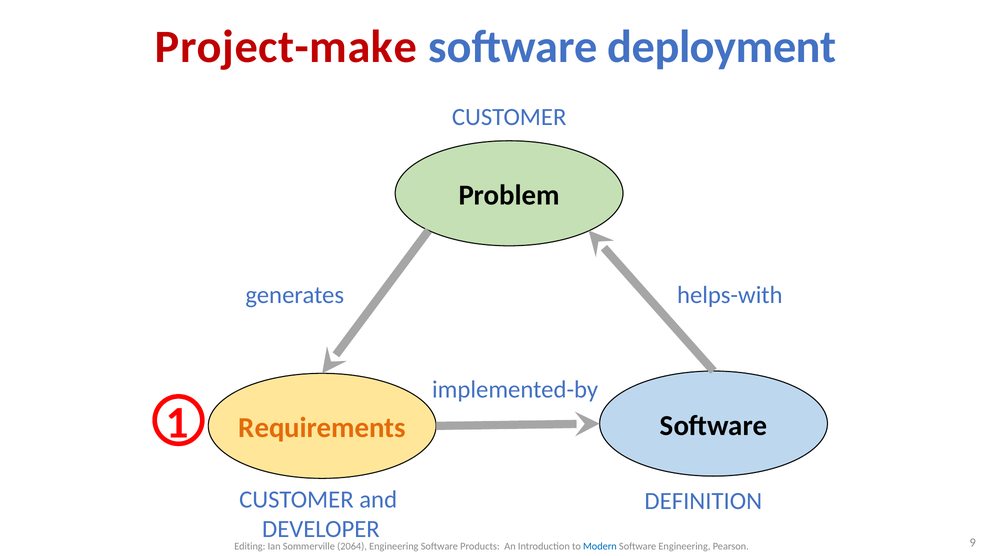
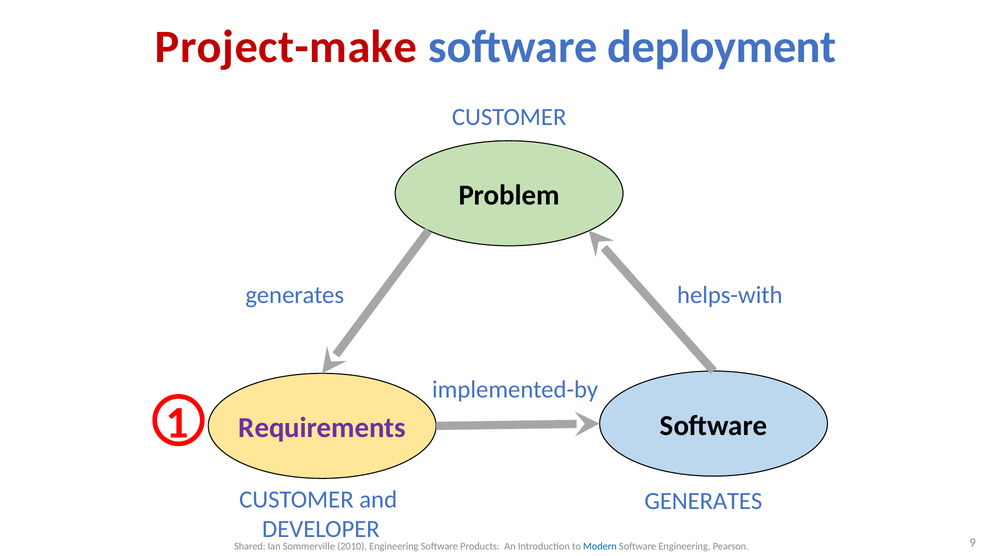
Requirements colour: orange -> purple
DEFINITION at (703, 501): DEFINITION -> GENERATES
Editing: Editing -> Shared
2064: 2064 -> 2010
